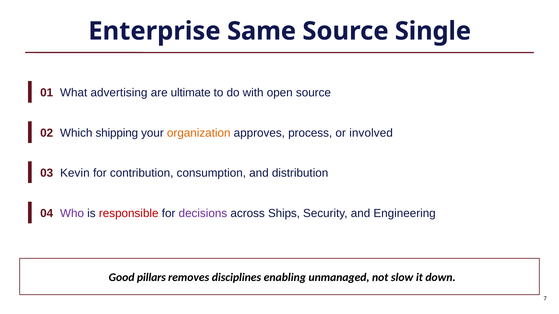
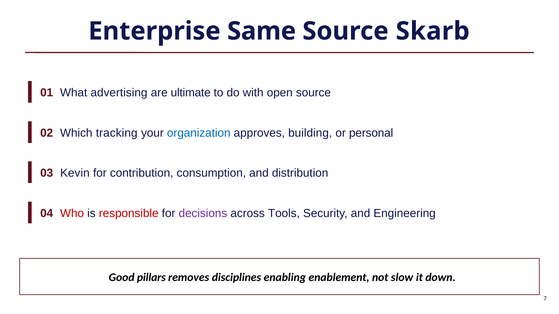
Single: Single -> Skarb
shipping: shipping -> tracking
organization colour: orange -> blue
process: process -> building
involved: involved -> personal
Who colour: purple -> red
Ships: Ships -> Tools
unmanaged: unmanaged -> enablement
